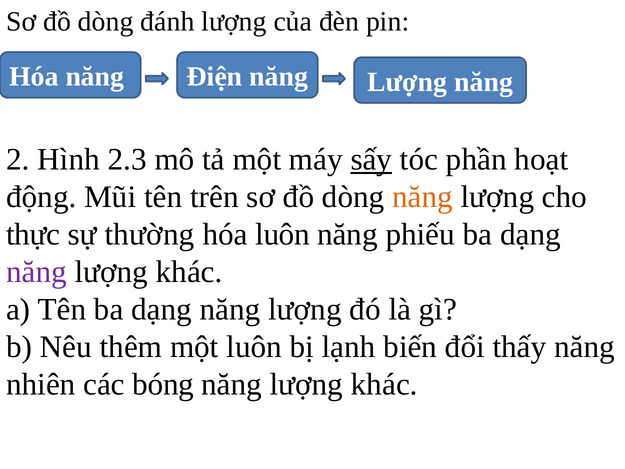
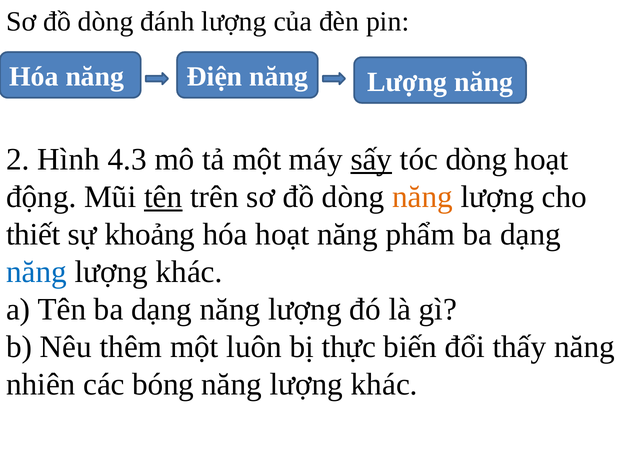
2.3: 2.3 -> 4.3
tóc phần: phần -> dòng
tên at (163, 197) underline: none -> present
thực: thực -> thiết
thường: thường -> khoảng
hóa luôn: luôn -> hoạt
phiếu: phiếu -> phẩm
năng at (36, 272) colour: purple -> blue
lạnh: lạnh -> thực
